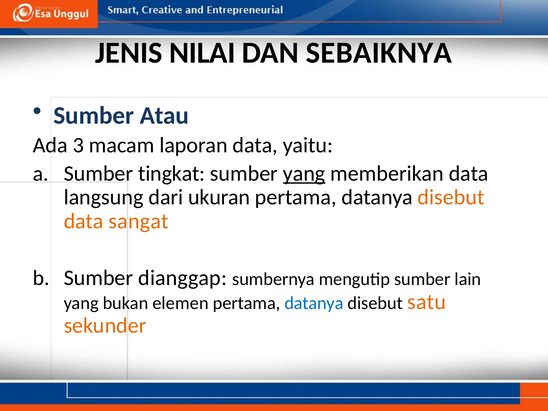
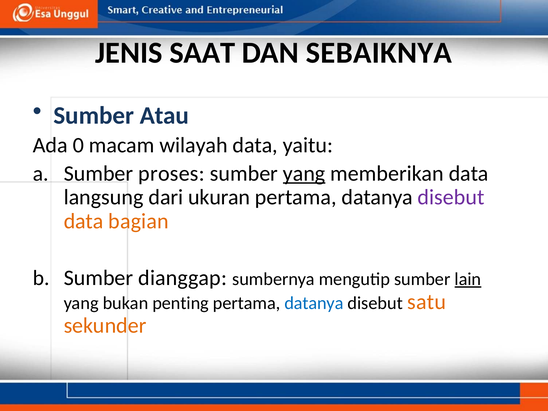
NILAI: NILAI -> SAAT
3: 3 -> 0
laporan: laporan -> wilayah
tingkat: tingkat -> proses
disebut at (451, 197) colour: orange -> purple
sangat: sangat -> bagian
lain underline: none -> present
elemen: elemen -> penting
